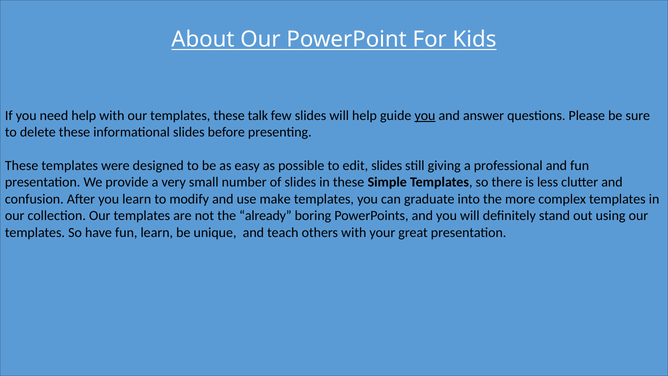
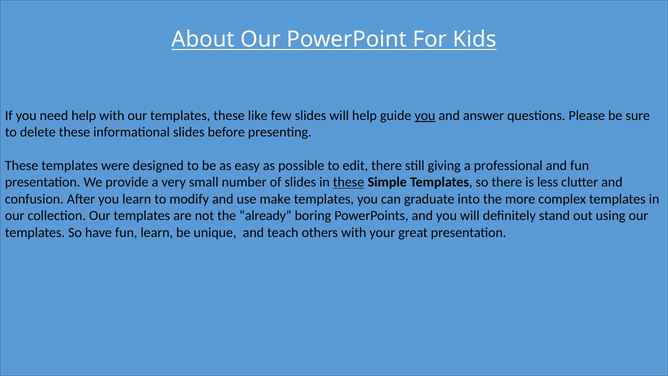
talk: talk -> like
edit slides: slides -> there
these at (349, 182) underline: none -> present
